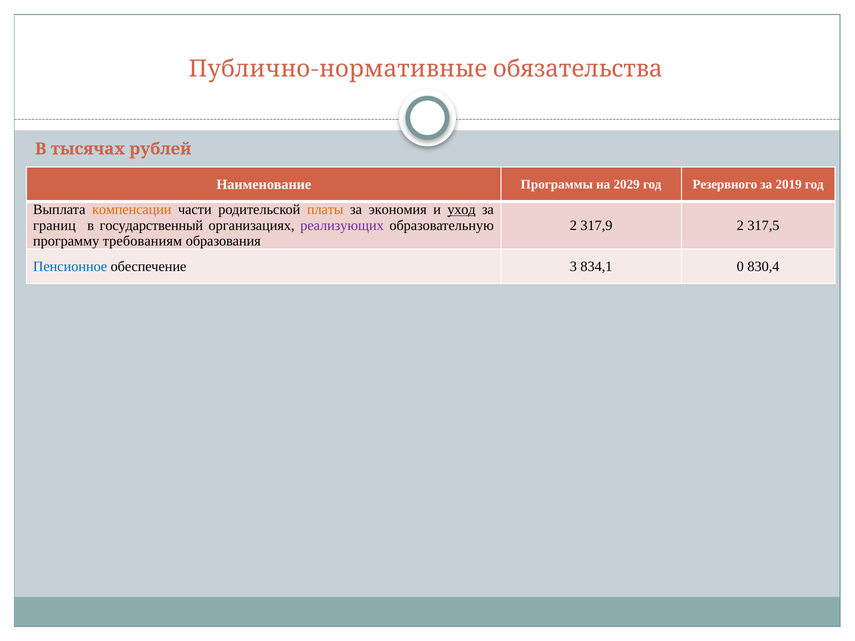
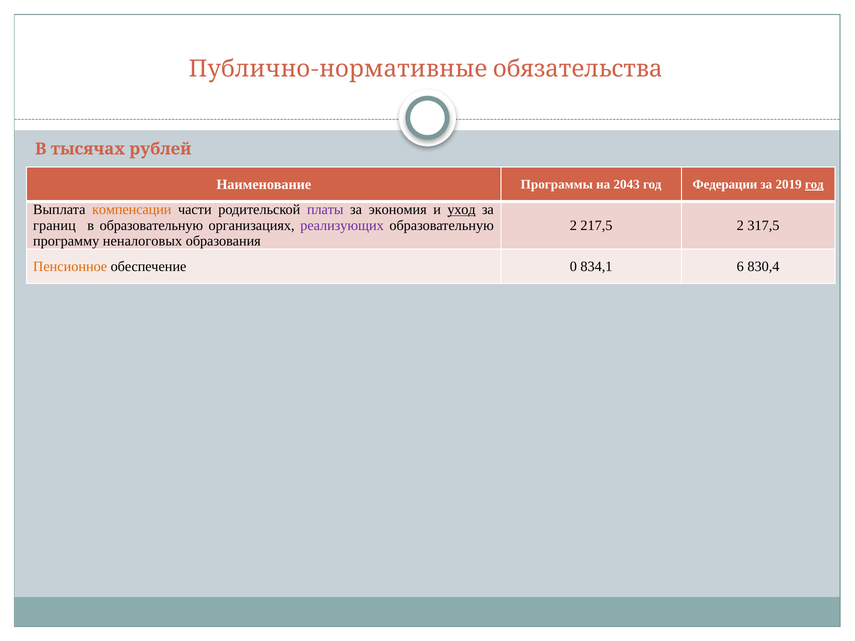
2029: 2029 -> 2043
Резервного: Резервного -> Федерации
год at (814, 184) underline: none -> present
платы colour: orange -> purple
в государственный: государственный -> образовательную
317,9: 317,9 -> 217,5
требованиям: требованиям -> неналоговых
Пенсионное colour: blue -> orange
3: 3 -> 0
0: 0 -> 6
